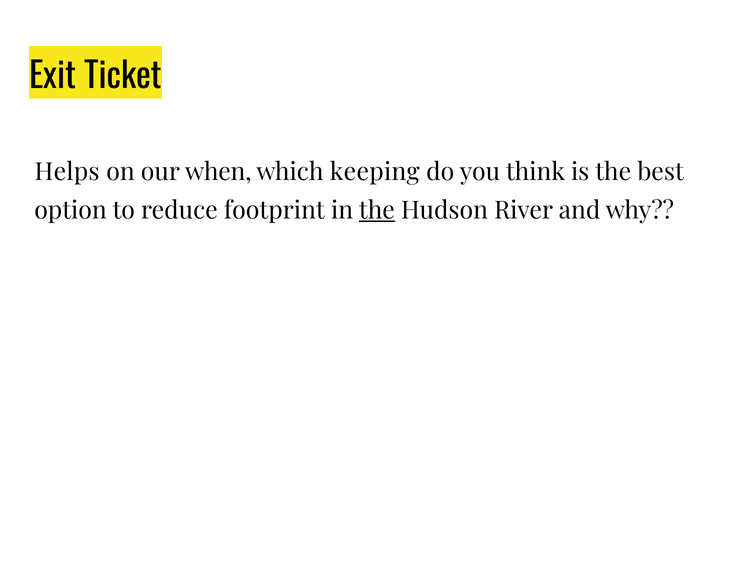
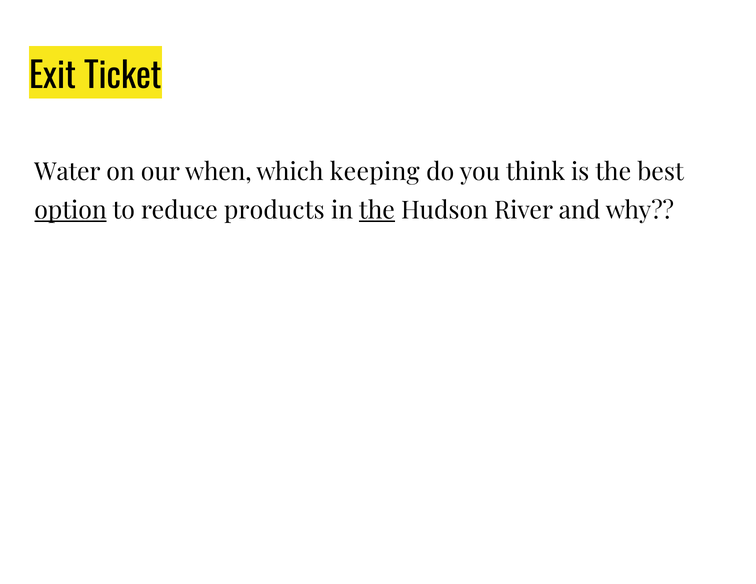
Helps: Helps -> Water
option underline: none -> present
footprint: footprint -> products
